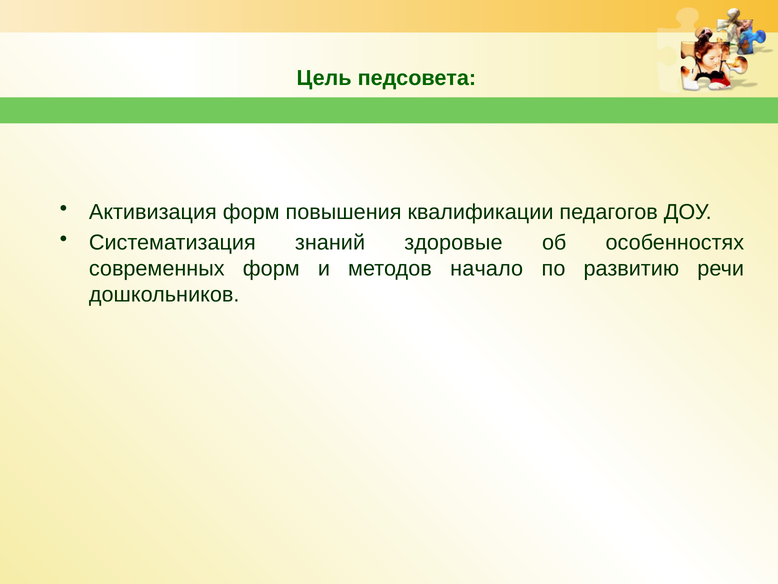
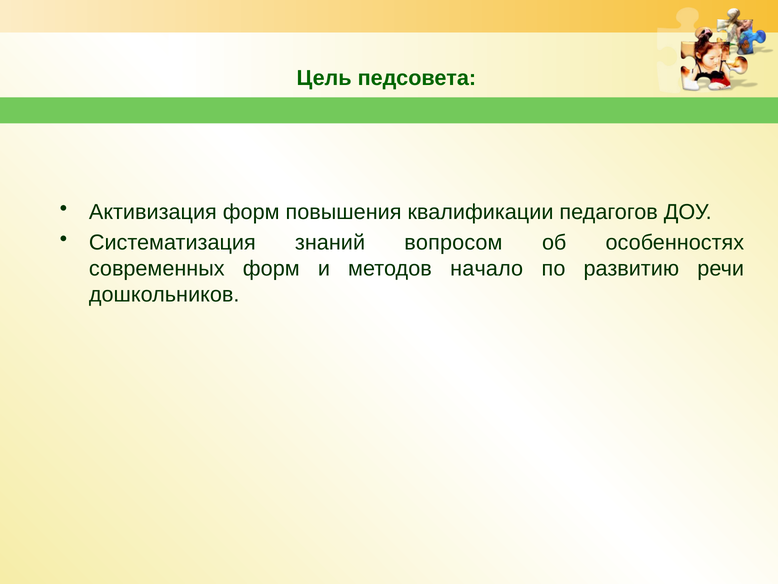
здоровые: здоровые -> вопросом
